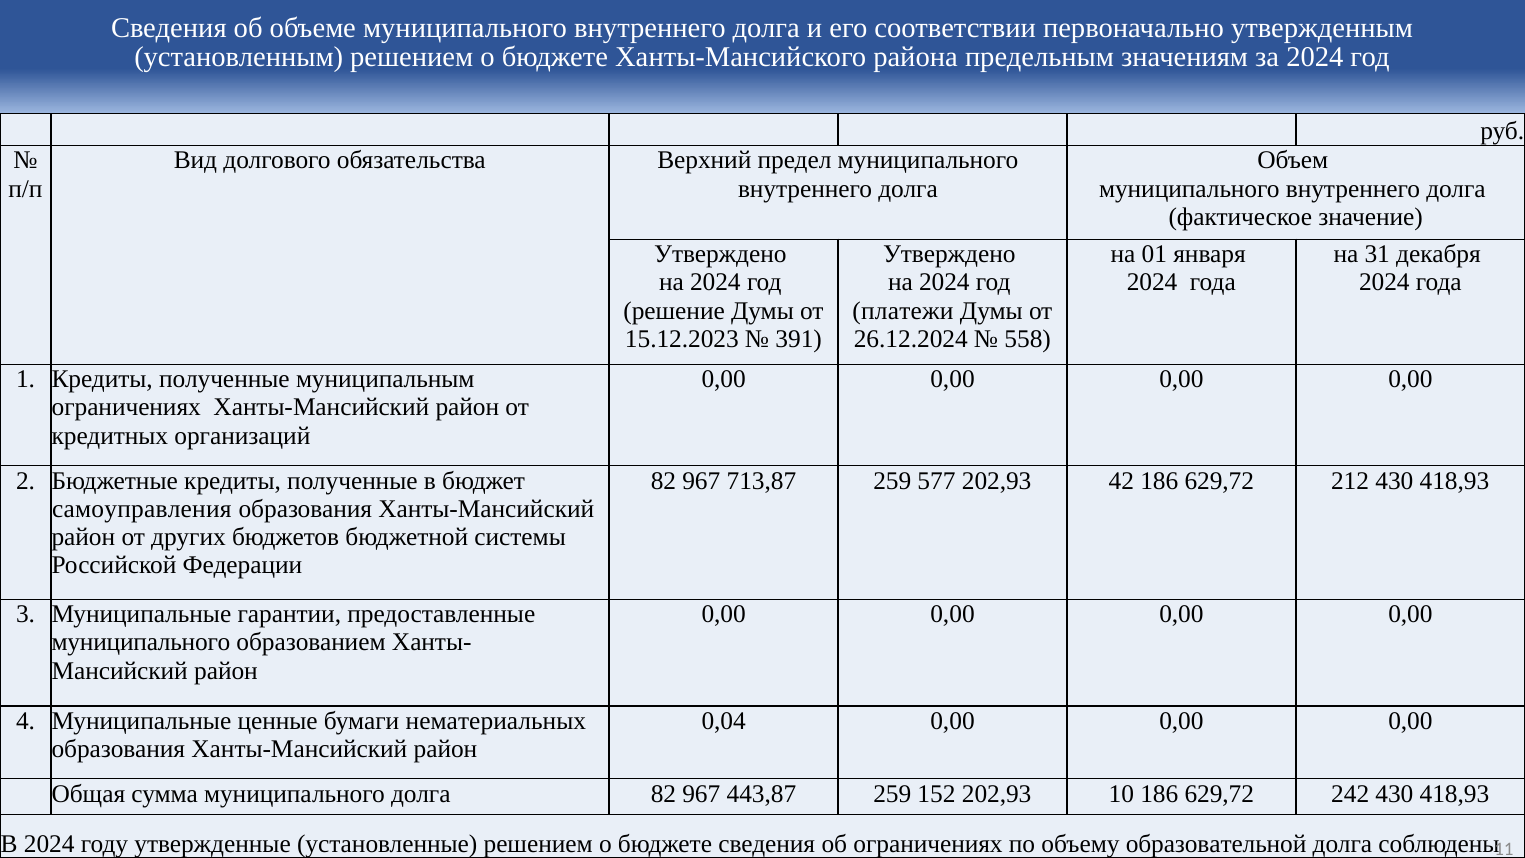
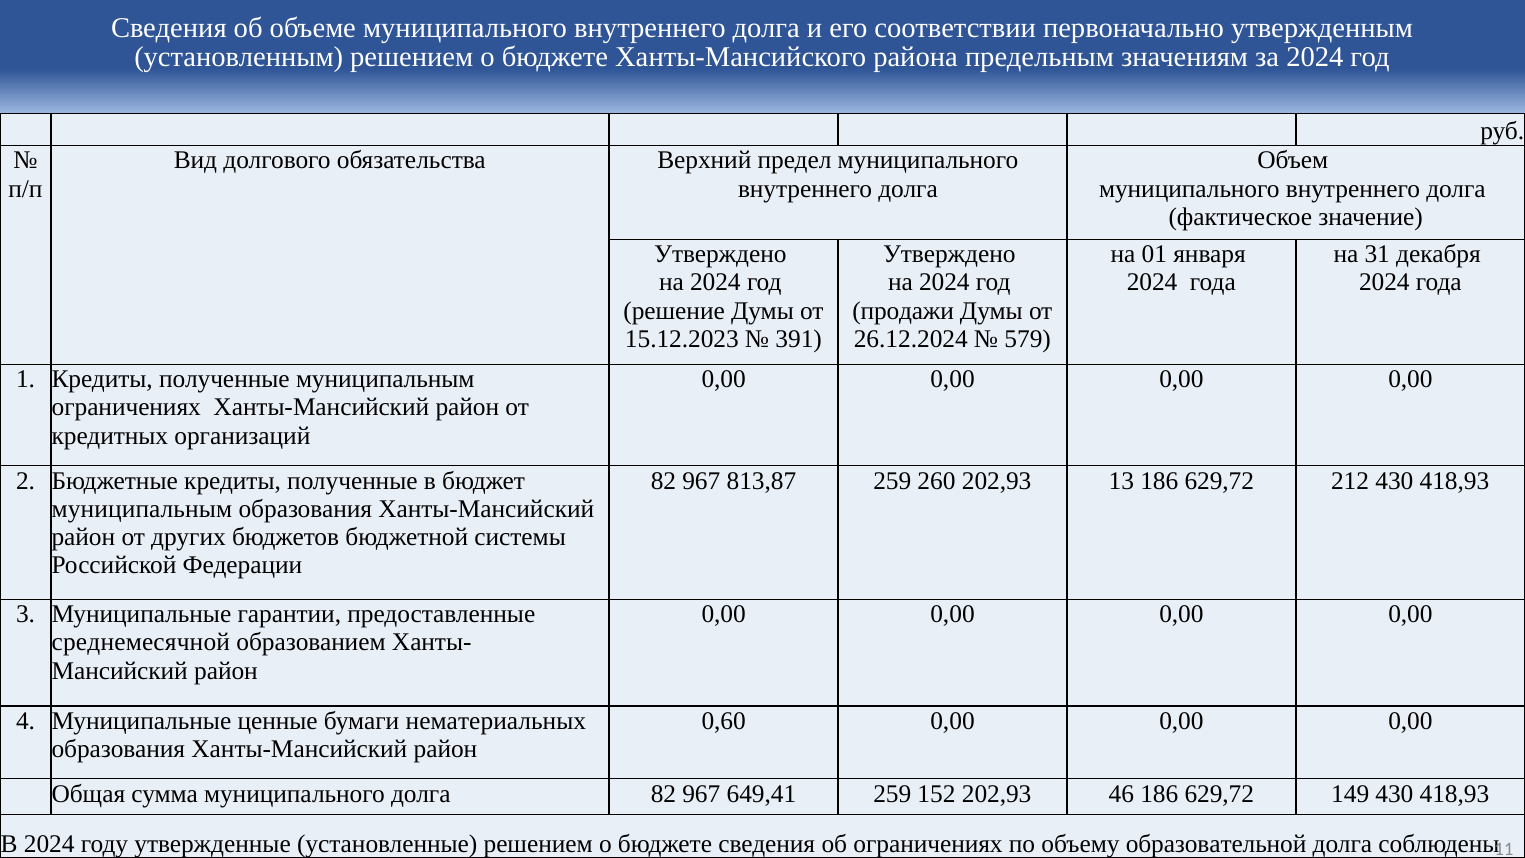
платежи: платежи -> продажи
558: 558 -> 579
713,87: 713,87 -> 813,87
577: 577 -> 260
42: 42 -> 13
самоуправления at (142, 509): самоуправления -> муниципальным
муниципального at (141, 642): муниципального -> среднемесячной
0,04: 0,04 -> 0,60
443,87: 443,87 -> 649,41
10: 10 -> 46
242: 242 -> 149
